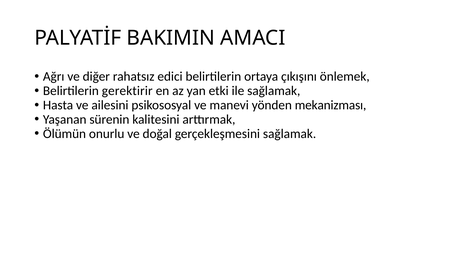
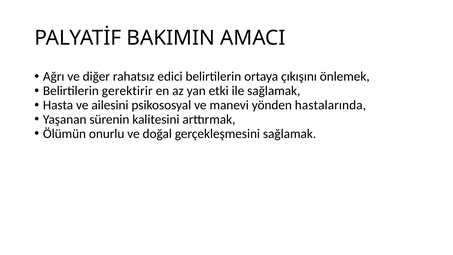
mekanizması: mekanizması -> hastalarında
